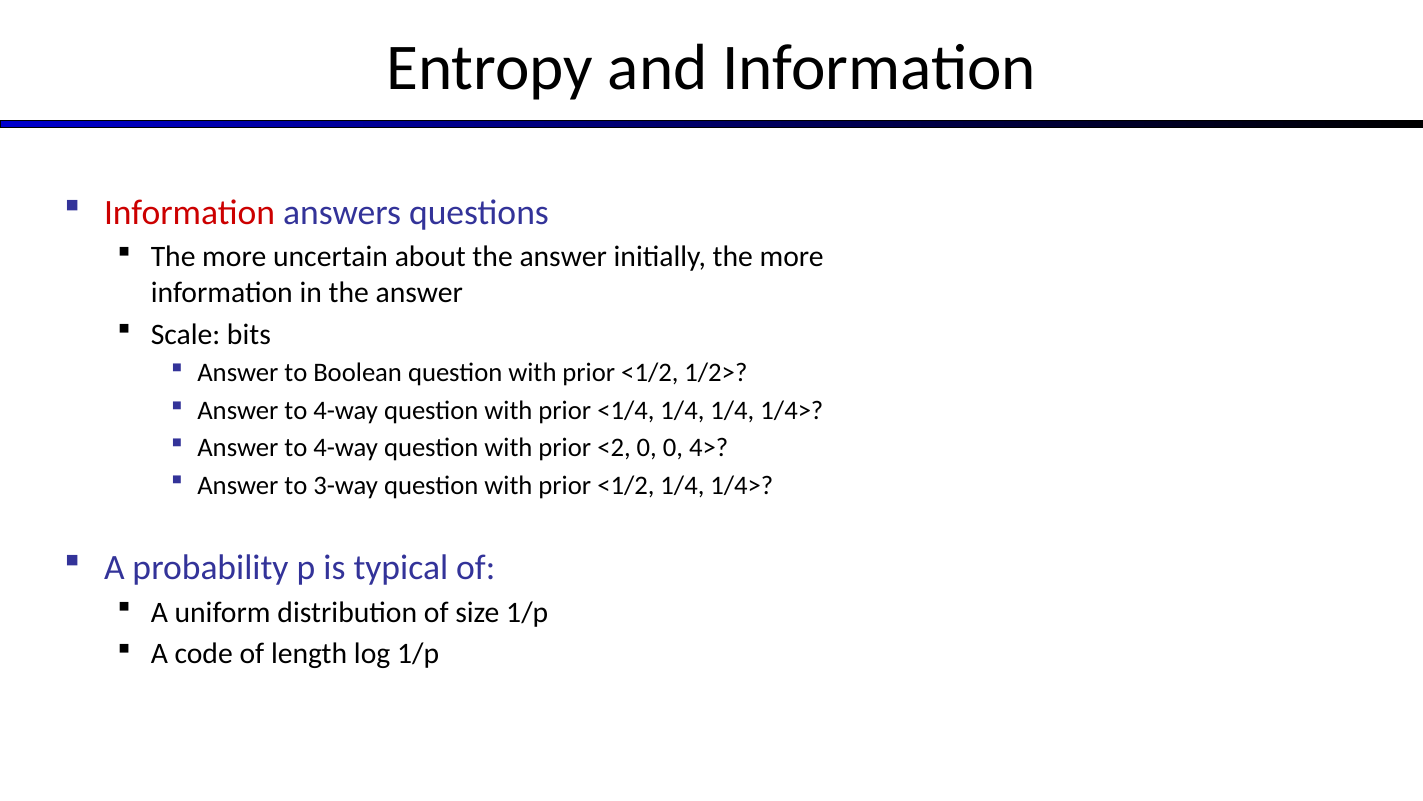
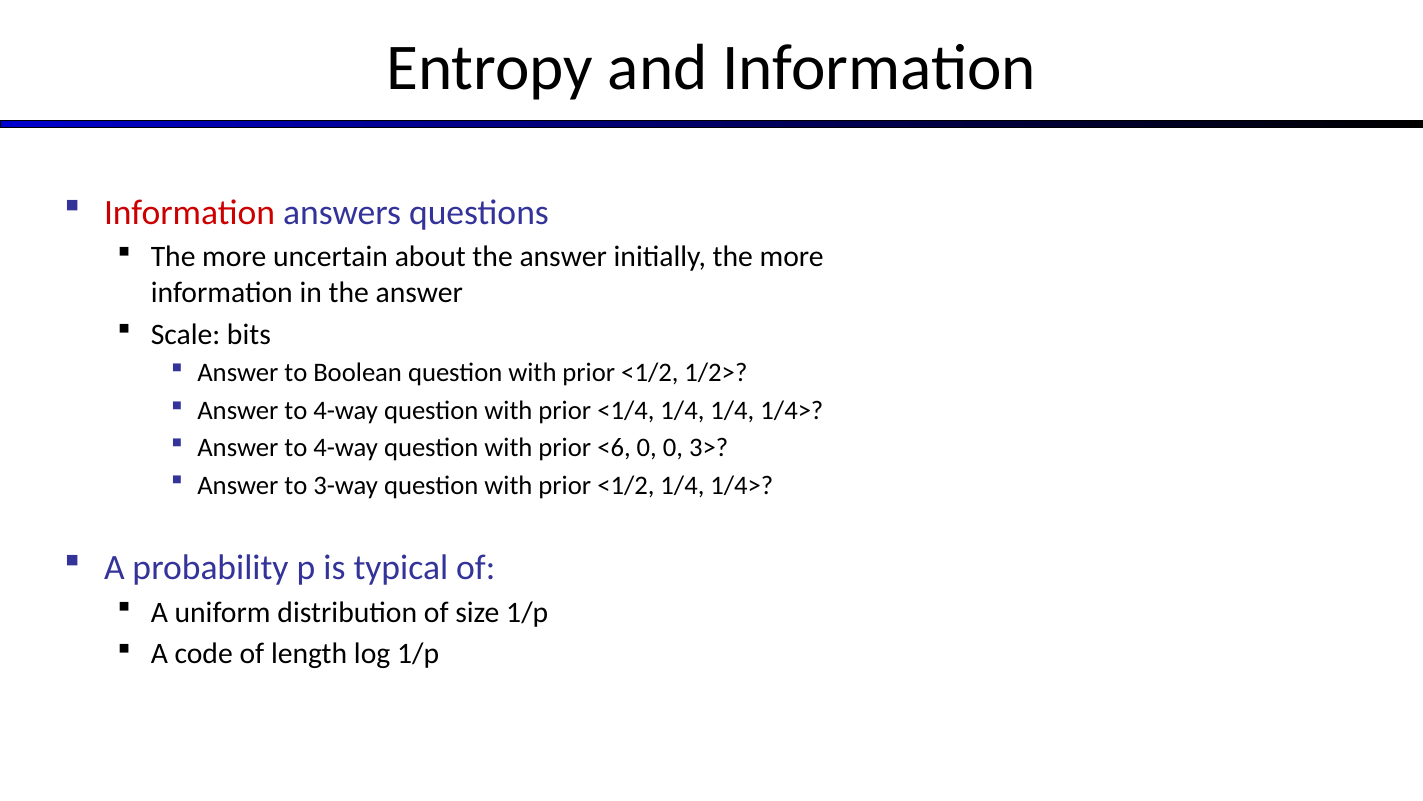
<2: <2 -> <6
4>: 4> -> 3>
